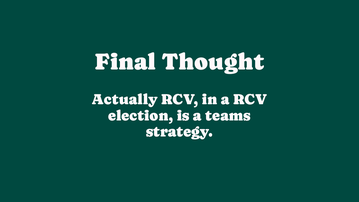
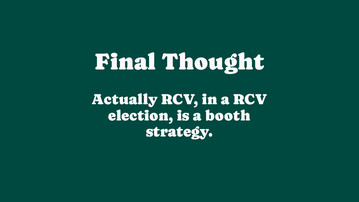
teams: teams -> booth
